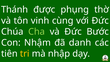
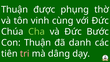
Thánh at (15, 10): Thánh -> Thuận
Con Nhậm: Nhậm -> Thuận
tri colour: yellow -> pink
nhập: nhập -> dâng
